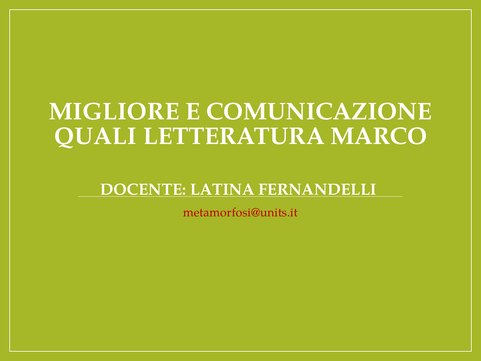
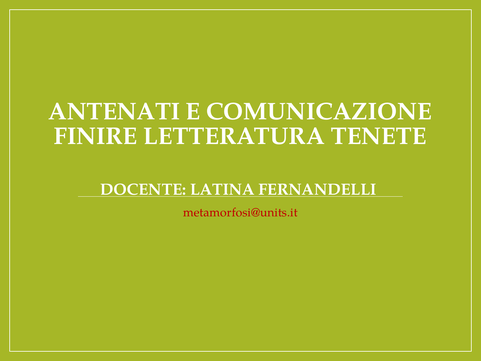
MIGLIORE: MIGLIORE -> ANTENATI
QUALI: QUALI -> FINIRE
MARCO: MARCO -> TENETE
